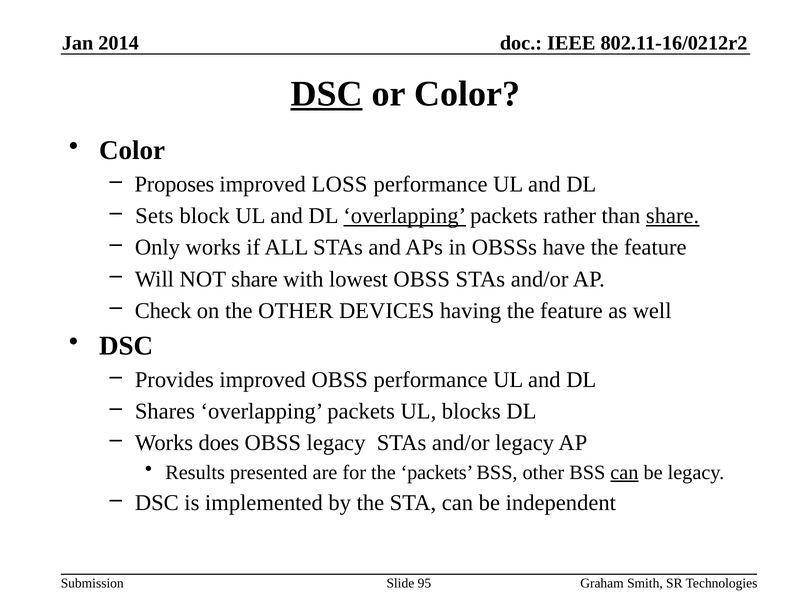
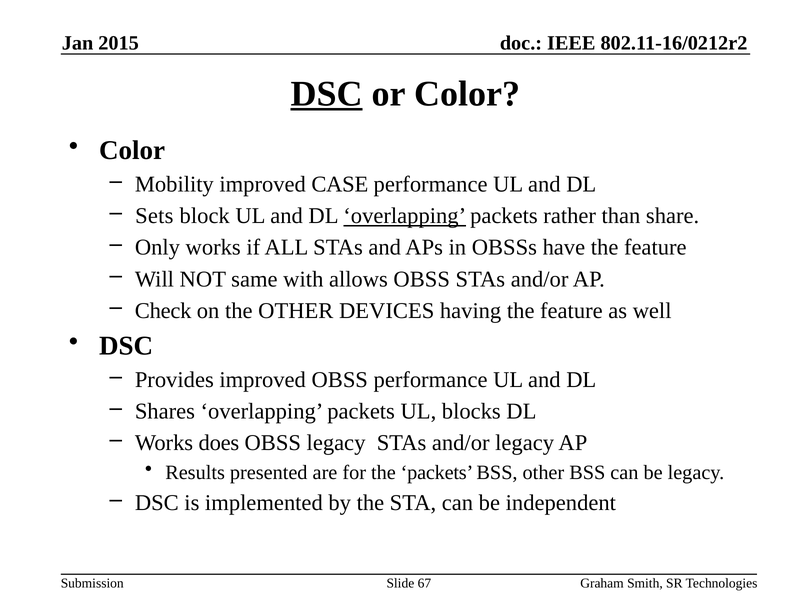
2014: 2014 -> 2015
Proposes: Proposes -> Mobility
LOSS: LOSS -> CASE
share at (673, 216) underline: present -> none
NOT share: share -> same
lowest: lowest -> allows
can at (624, 473) underline: present -> none
95: 95 -> 67
